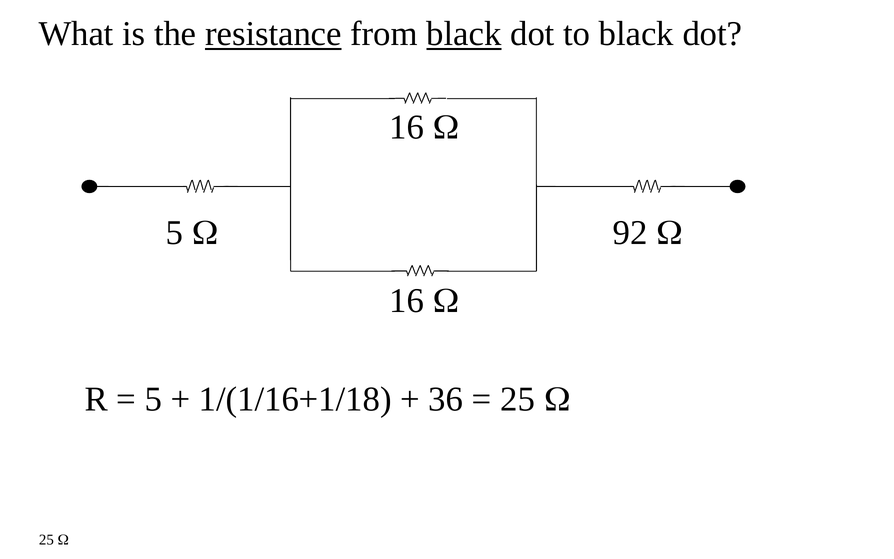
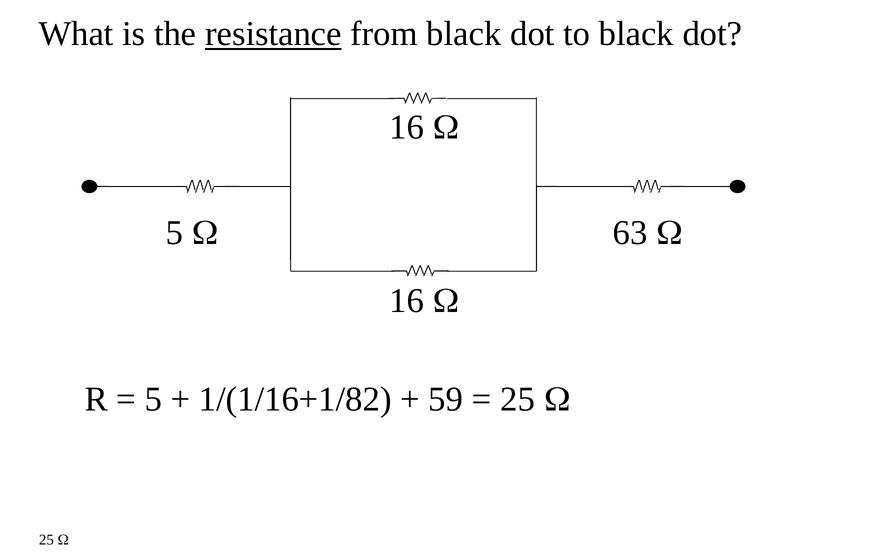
black at (464, 34) underline: present -> none
92: 92 -> 63
1/(1/16+1/18: 1/(1/16+1/18 -> 1/(1/16+1/82
36: 36 -> 59
